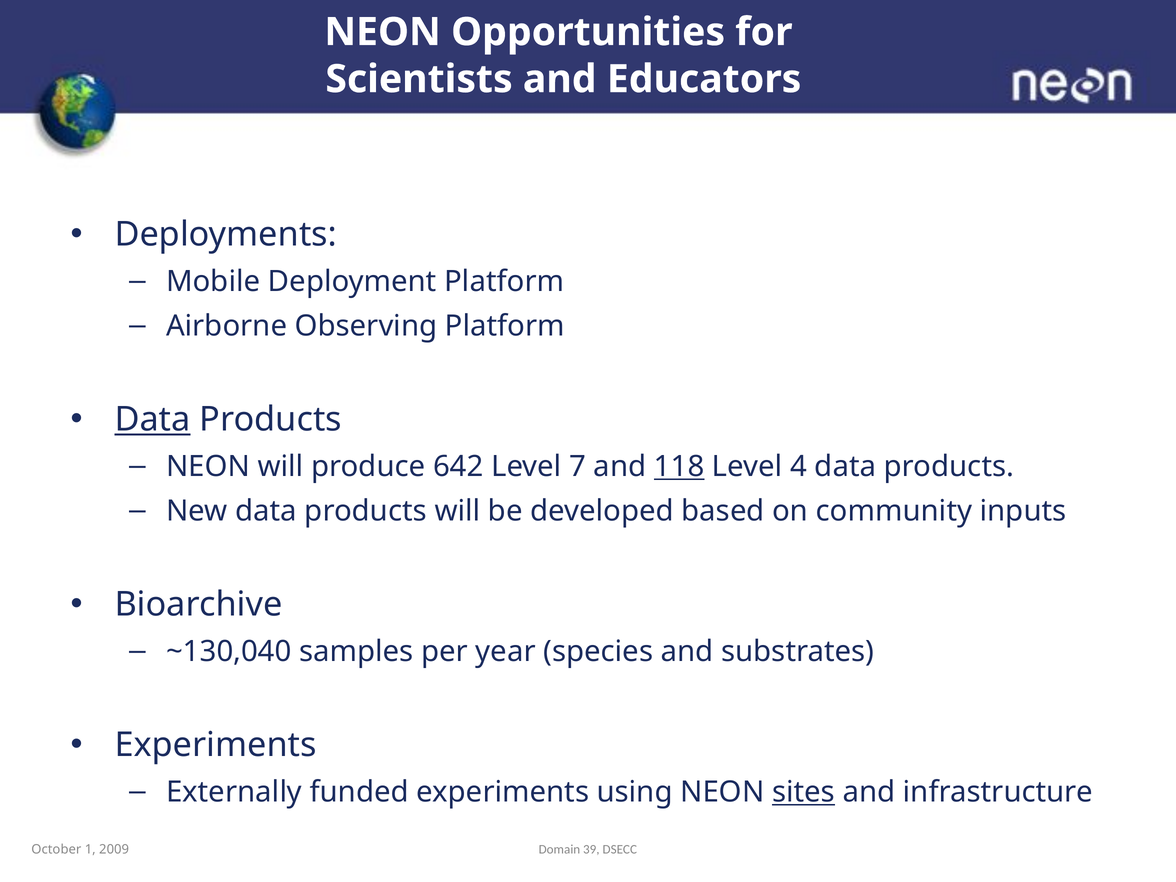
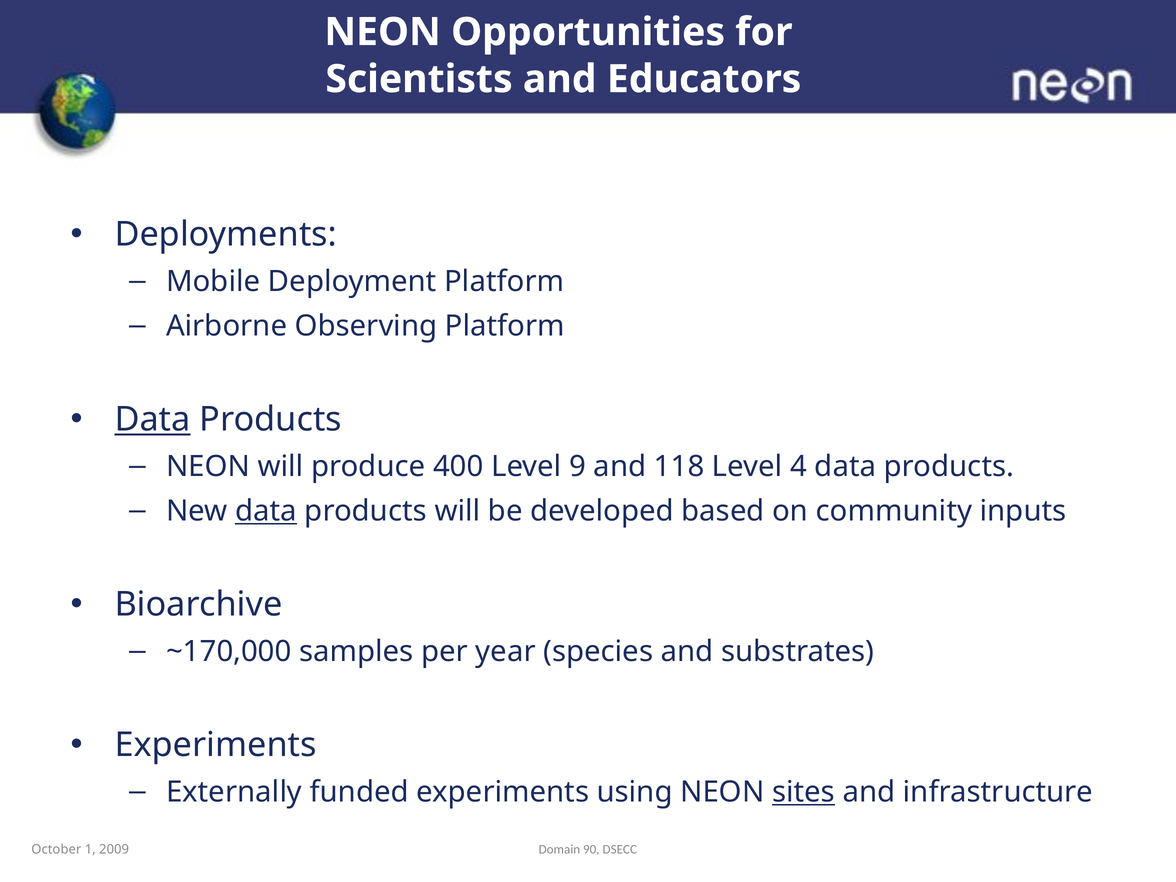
642: 642 -> 400
7: 7 -> 9
118 underline: present -> none
data at (266, 511) underline: none -> present
~130,040: ~130,040 -> ~170,000
39: 39 -> 90
